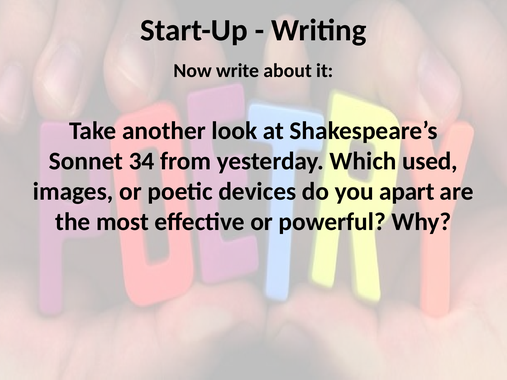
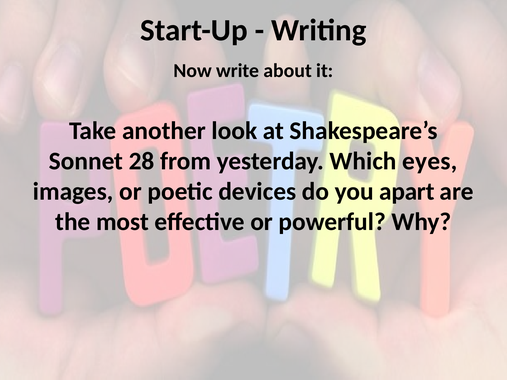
34: 34 -> 28
used: used -> eyes
